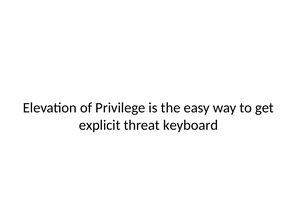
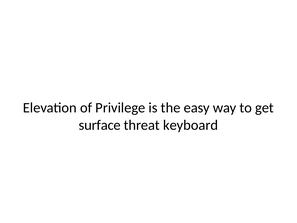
explicit: explicit -> surface
